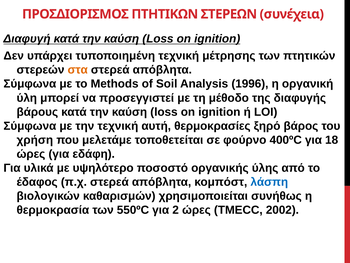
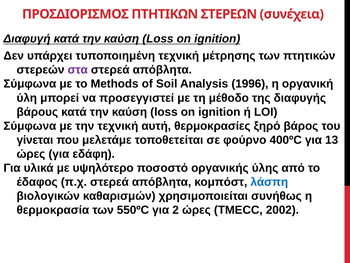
στα colour: orange -> purple
χρήση: χρήση -> γίνεται
18: 18 -> 13
